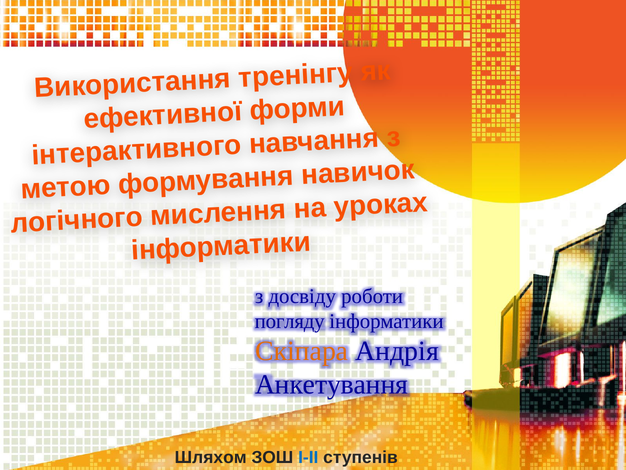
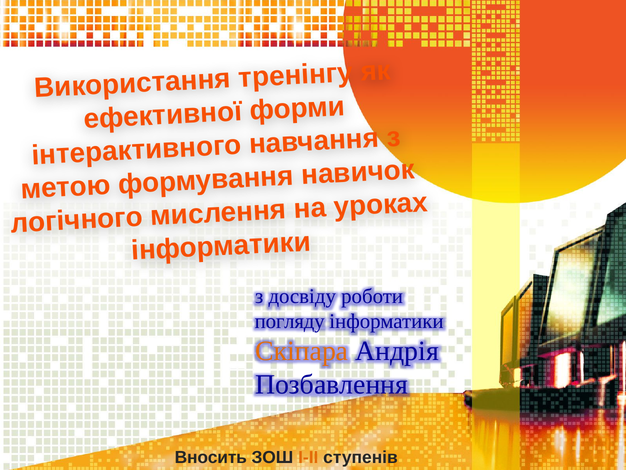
Анкетування: Анкетування -> Позбавлення
Шляхом: Шляхом -> Вносить
І-ІІ colour: blue -> orange
